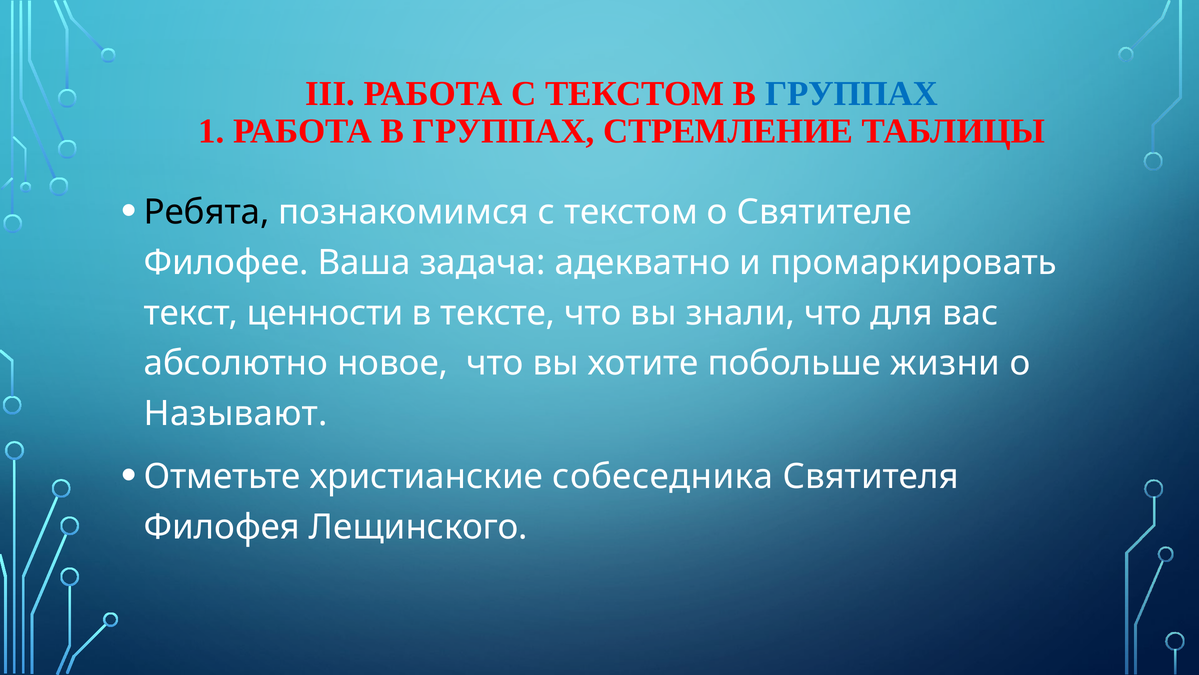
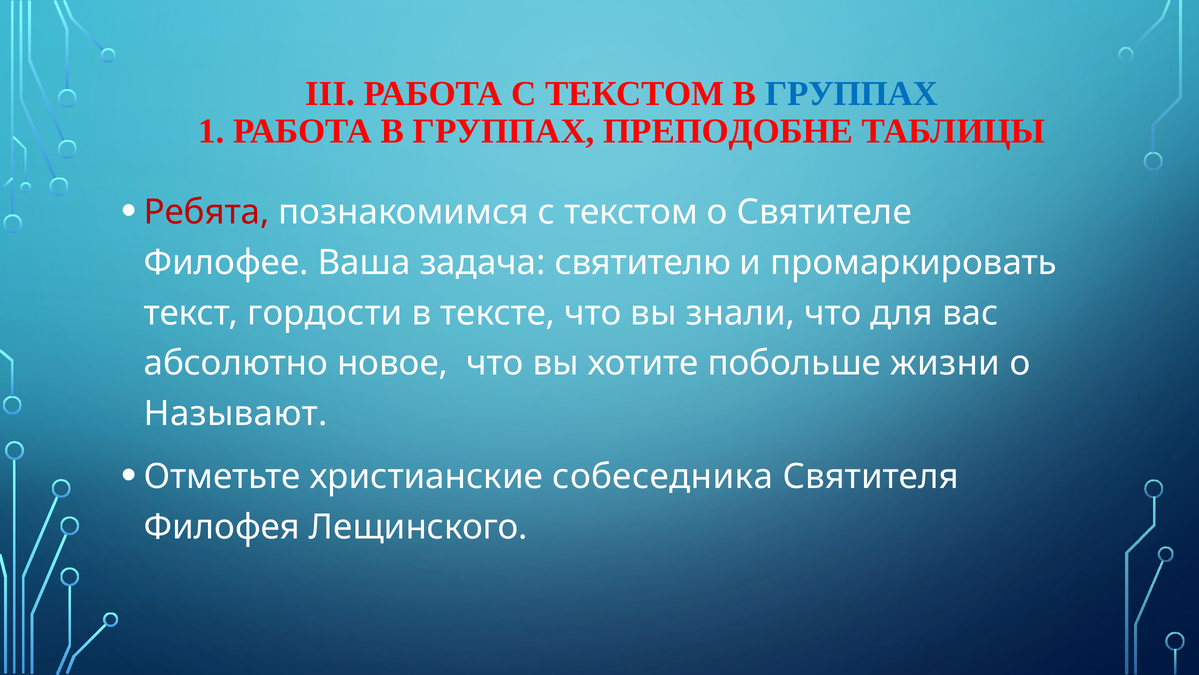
СТРЕМЛЕНИЕ: СТРЕМЛЕНИЕ -> ПРЕПОДОБНЕ
Ребята colour: black -> red
адекватно: адекватно -> святителю
ценности: ценности -> гордости
